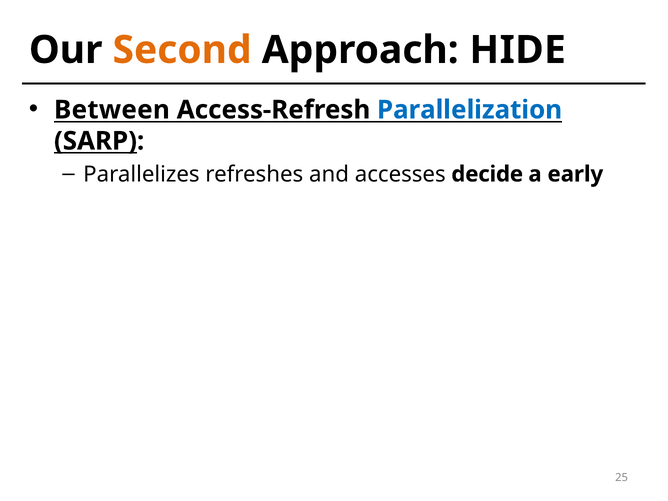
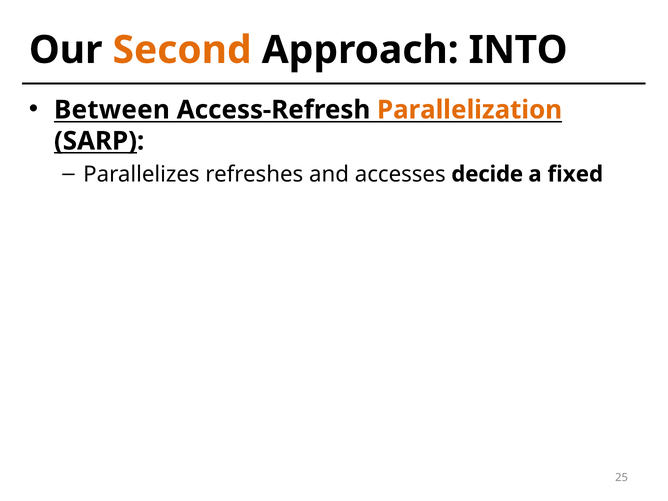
HIDE: HIDE -> INTO
Parallelization colour: blue -> orange
early: early -> fixed
